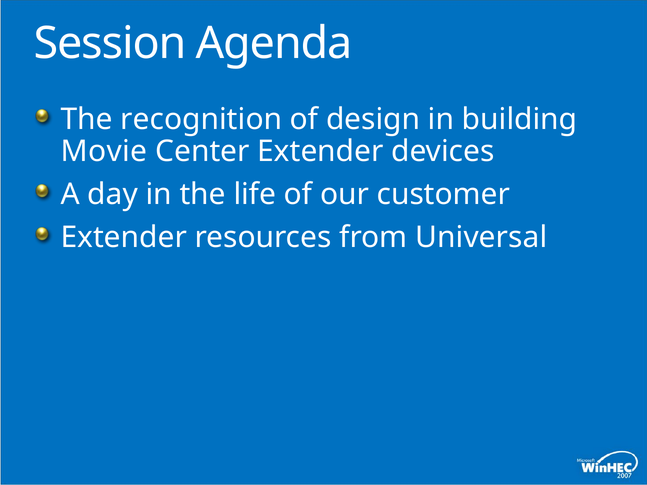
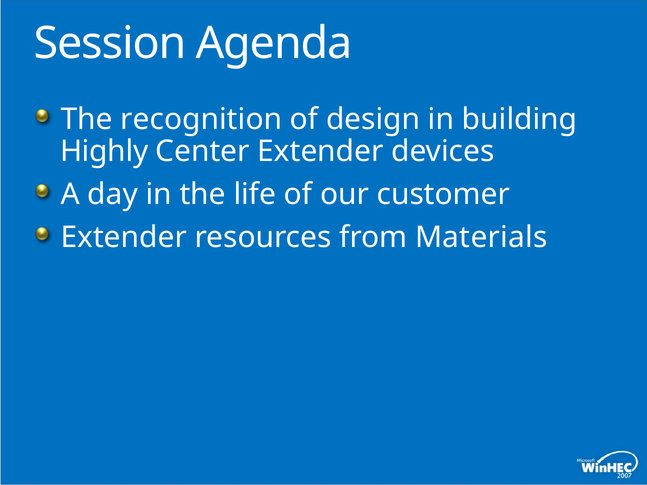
Movie: Movie -> Highly
Universal: Universal -> Materials
